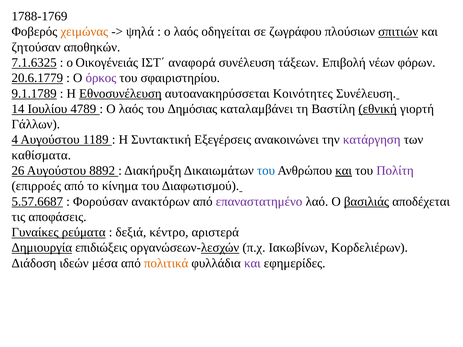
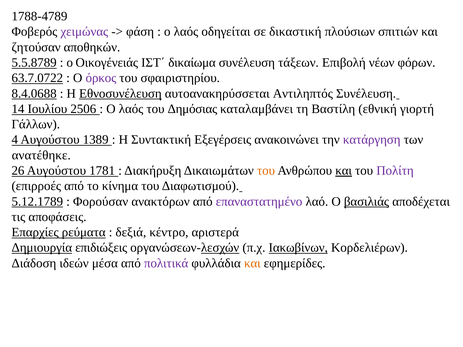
1788-1769: 1788-1769 -> 1788-4789
χειμώνας colour: orange -> purple
ψηλά: ψηλά -> φάση
ζωγράφου: ζωγράφου -> δικαστική
σπιτιών underline: present -> none
7.1.6325: 7.1.6325 -> 5.5.8789
αναφορά: αναφορά -> δικαίωμα
20.6.1779: 20.6.1779 -> 63.7.0722
9.1.1789: 9.1.1789 -> 8.4.0688
Κοινότητες: Κοινότητες -> Αντιληπτός
4789: 4789 -> 2506
εθνική underline: present -> none
1189: 1189 -> 1389
καθίσματα: καθίσματα -> ανατέθηκε
8892: 8892 -> 1781
του at (266, 171) colour: blue -> orange
5.57.6687: 5.57.6687 -> 5.12.1789
Γυναίκες: Γυναίκες -> Επαρχίες
Ιακωβίνων underline: none -> present
πολιτικά colour: orange -> purple
και at (252, 263) colour: purple -> orange
